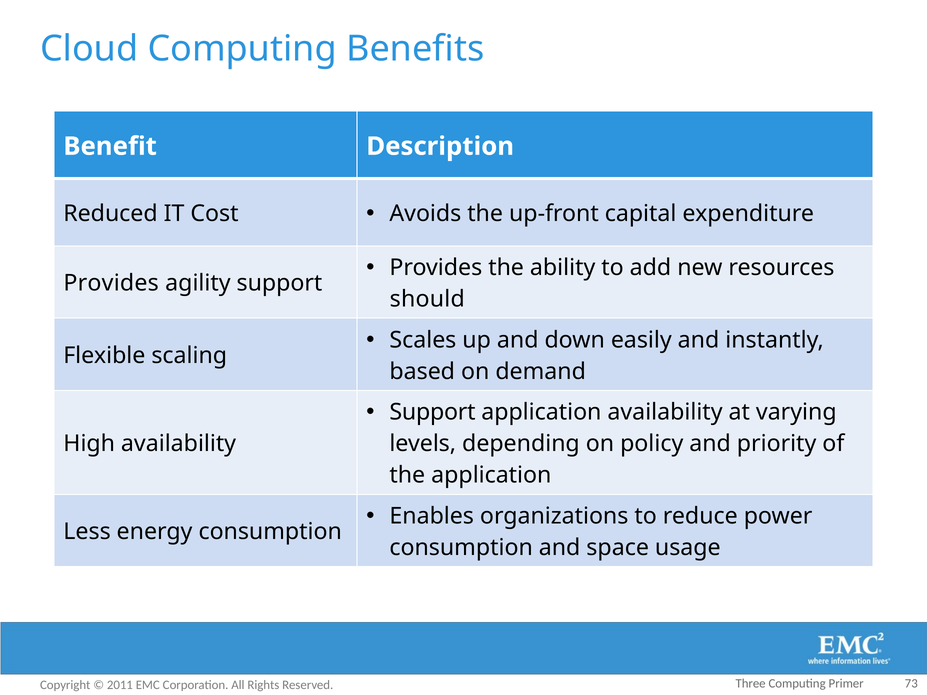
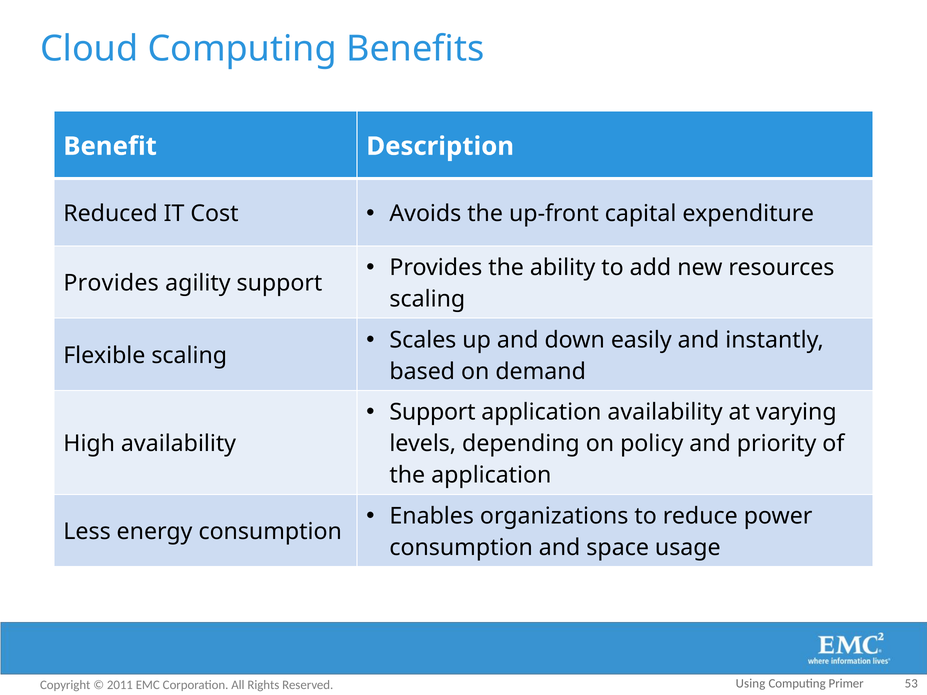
should at (427, 299): should -> scaling
Three: Three -> Using
73: 73 -> 53
